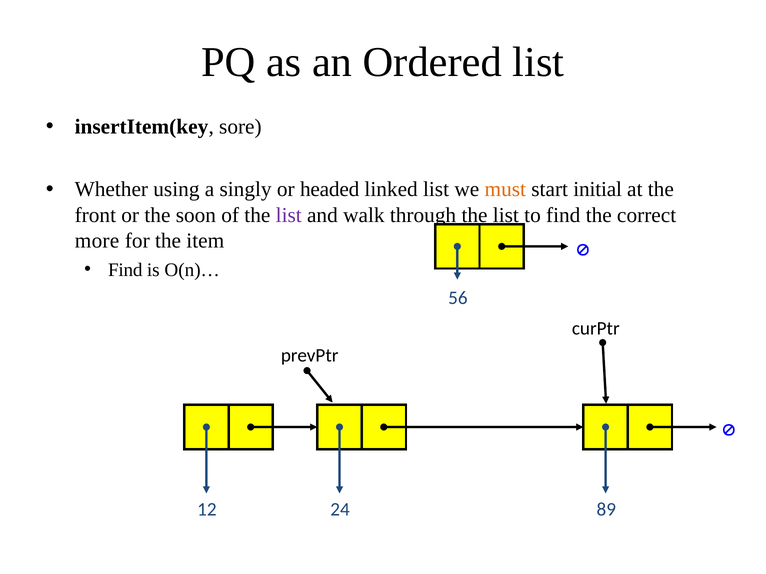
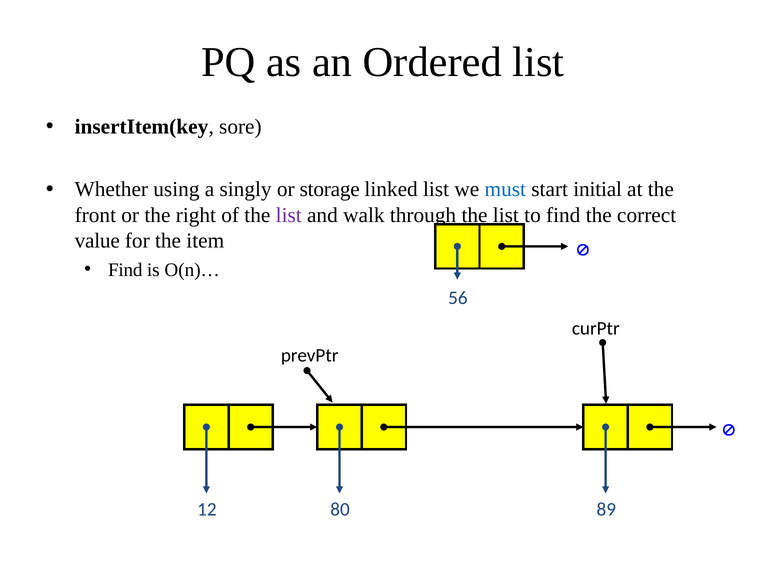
headed: headed -> storage
must colour: orange -> blue
soon: soon -> right
more: more -> value
24: 24 -> 80
